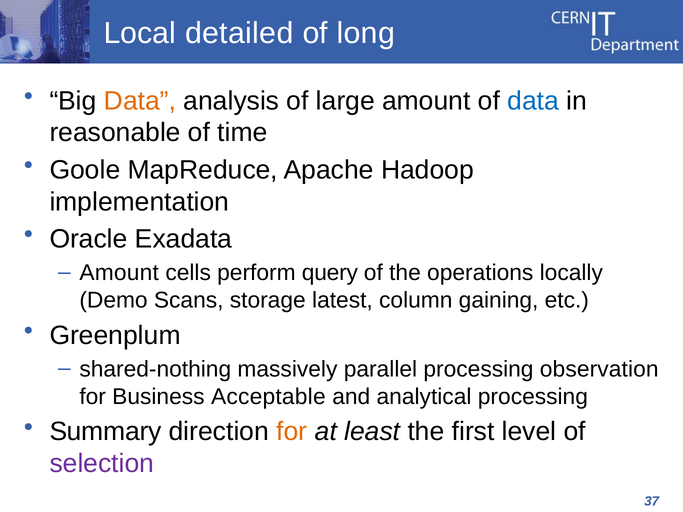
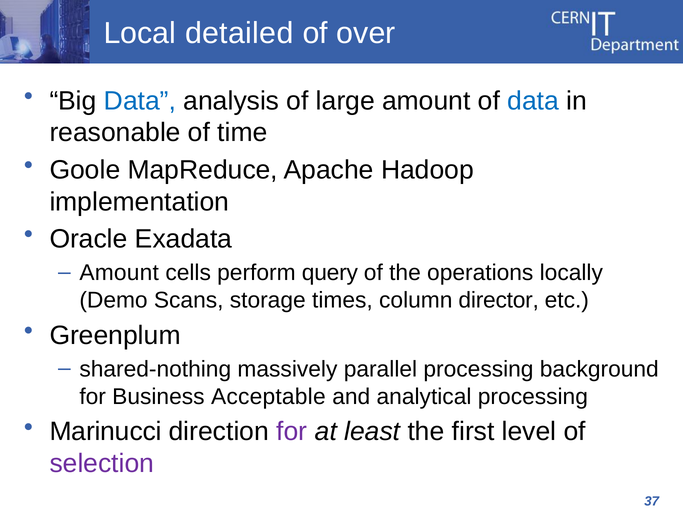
long: long -> over
Data at (140, 101) colour: orange -> blue
latest: latest -> times
gaining: gaining -> director
observation: observation -> background
Summary: Summary -> Marinucci
for at (292, 432) colour: orange -> purple
